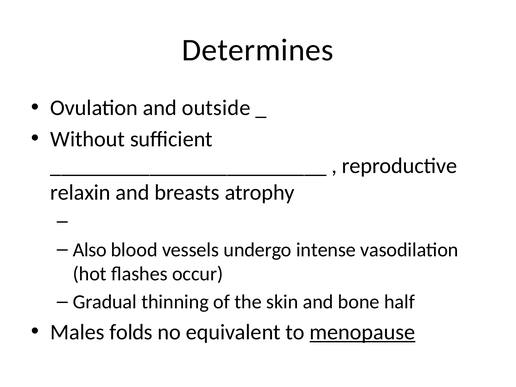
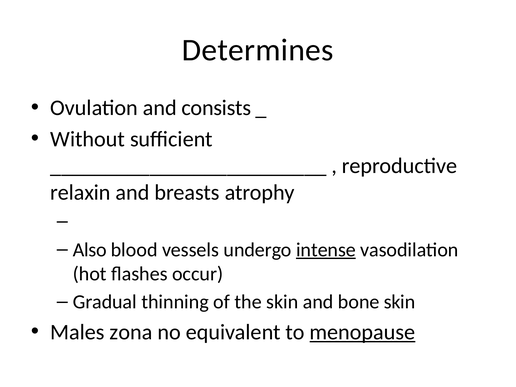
outside: outside -> consists
intense underline: none -> present
bone half: half -> skin
folds: folds -> zona
